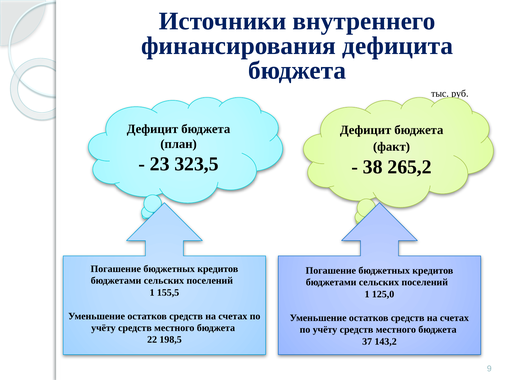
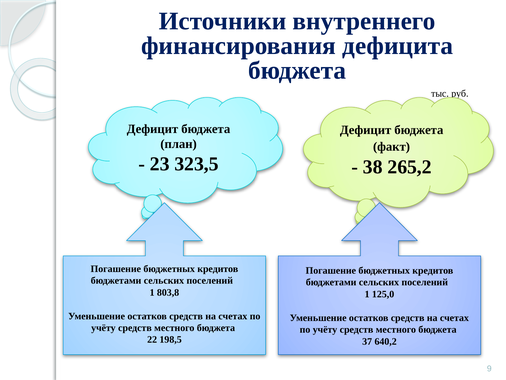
155,5: 155,5 -> 803,8
143,2: 143,2 -> 640,2
